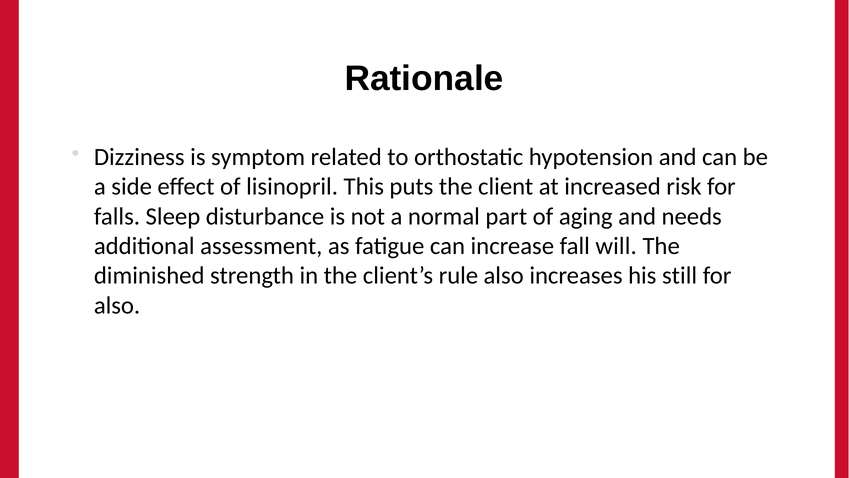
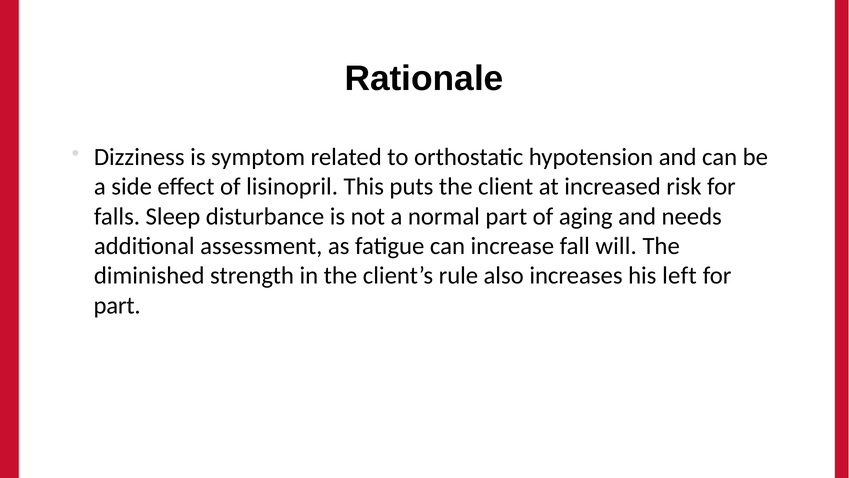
still: still -> left
also at (117, 305): also -> part
